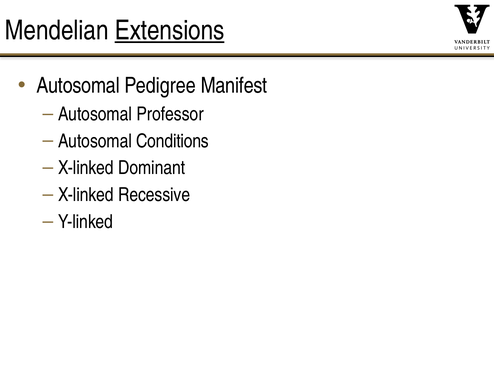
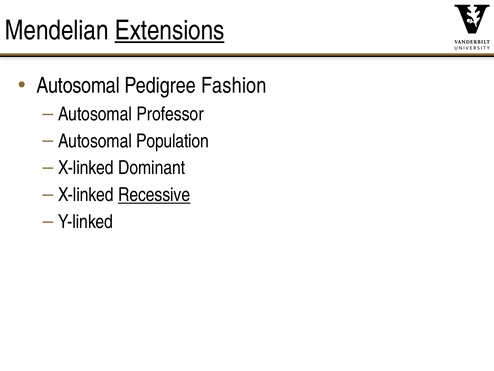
Manifest: Manifest -> Fashion
Conditions: Conditions -> Population
Recessive underline: none -> present
